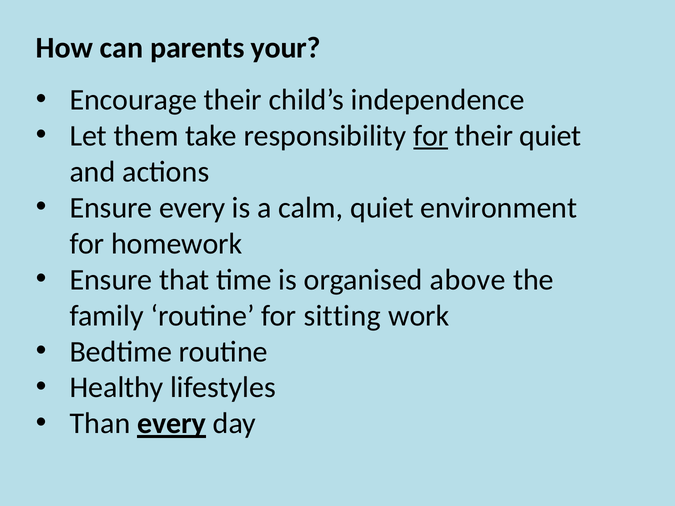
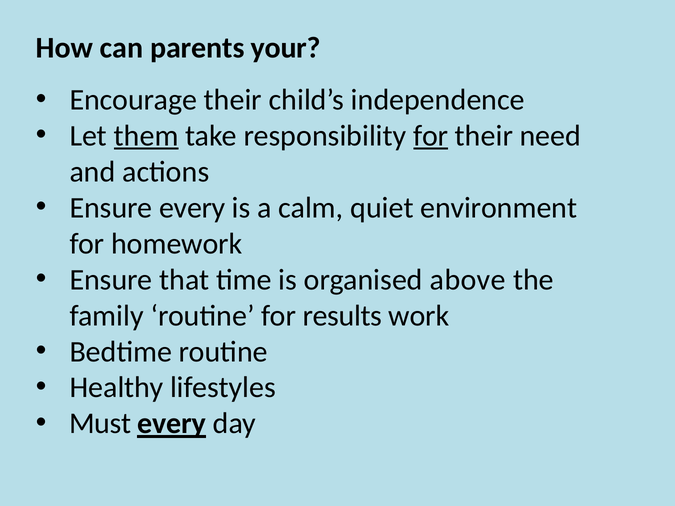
them underline: none -> present
their quiet: quiet -> need
sitting: sitting -> results
Than: Than -> Must
